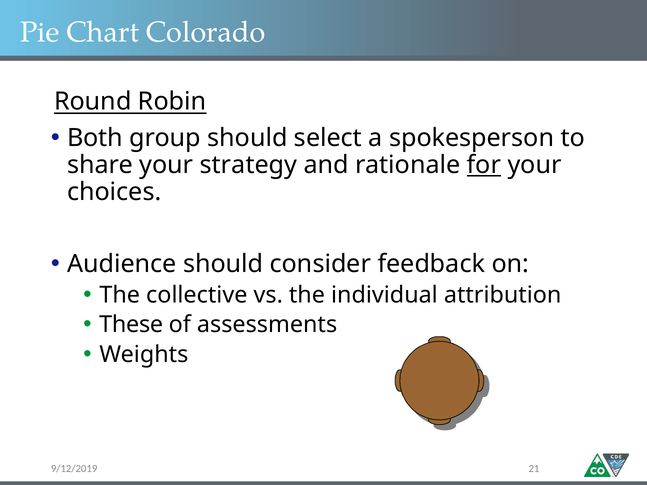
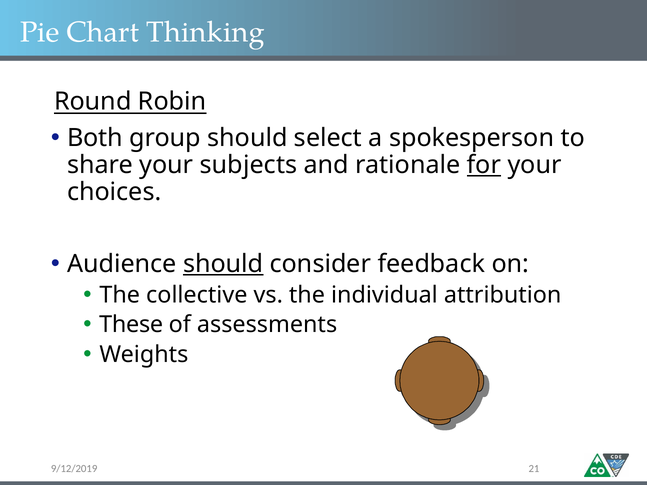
Colorado: Colorado -> Thinking
strategy: strategy -> subjects
should at (223, 264) underline: none -> present
